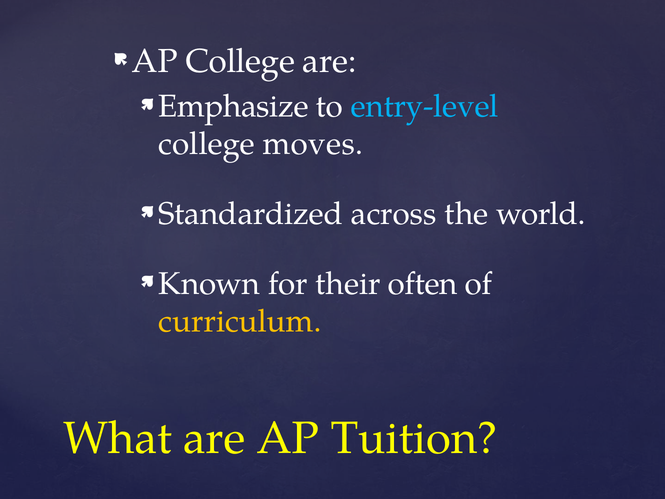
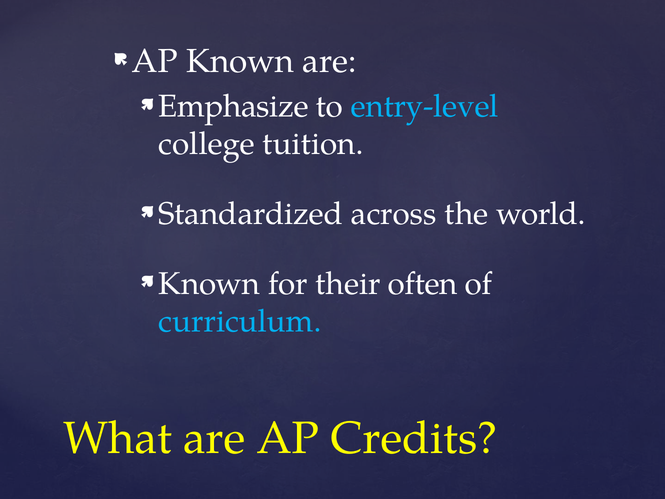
AP College: College -> Known
moves: moves -> tuition
curriculum colour: yellow -> light blue
Tuition: Tuition -> Credits
